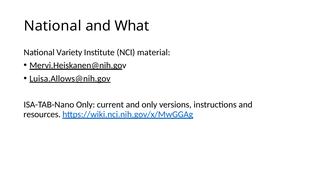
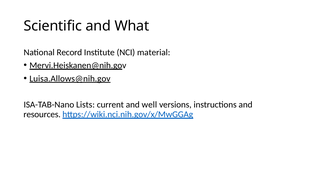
National at (53, 26): National -> Scientific
Variety: Variety -> Record
ISA-TAB-Nano Only: Only -> Lists
and only: only -> well
